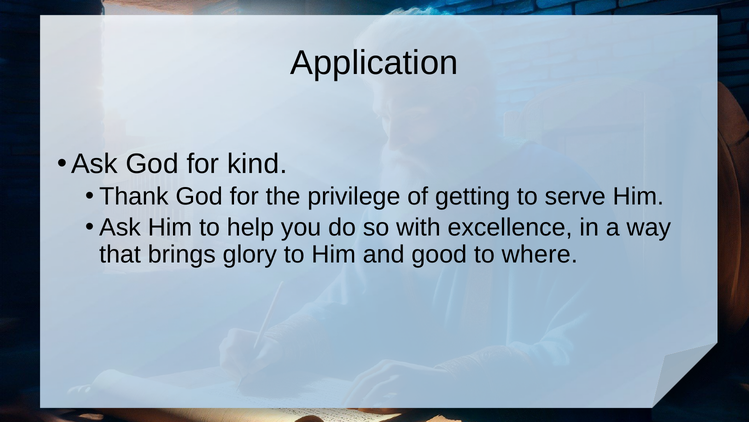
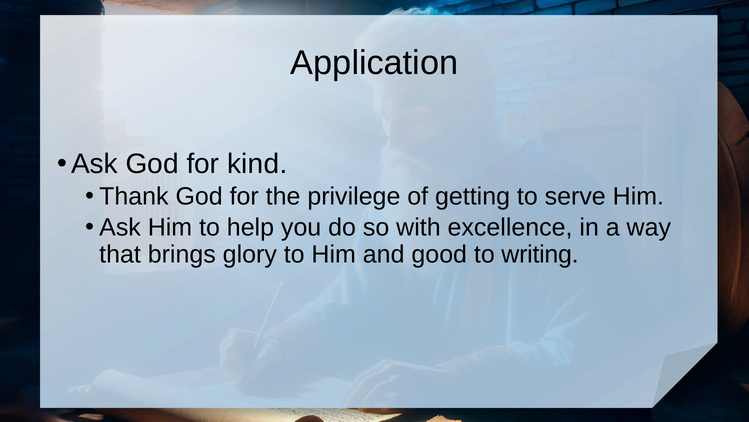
where: where -> writing
